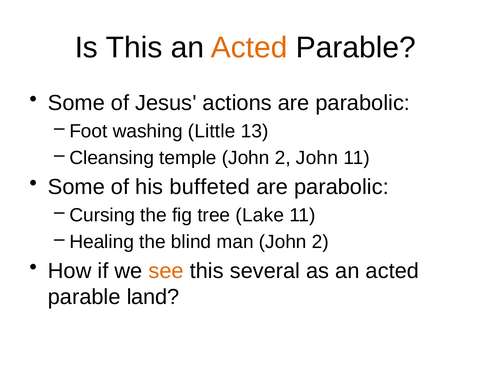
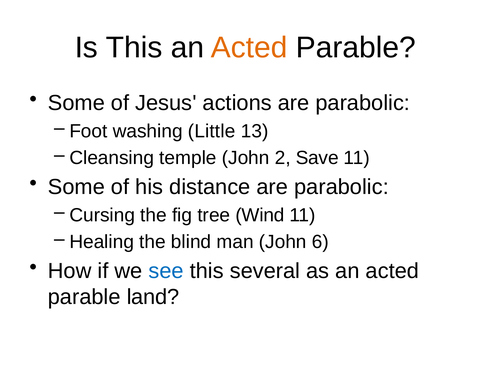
2 John: John -> Save
buffeted: buffeted -> distance
Lake: Lake -> Wind
man John 2: 2 -> 6
see colour: orange -> blue
